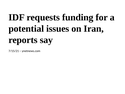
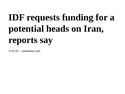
issues: issues -> heads
